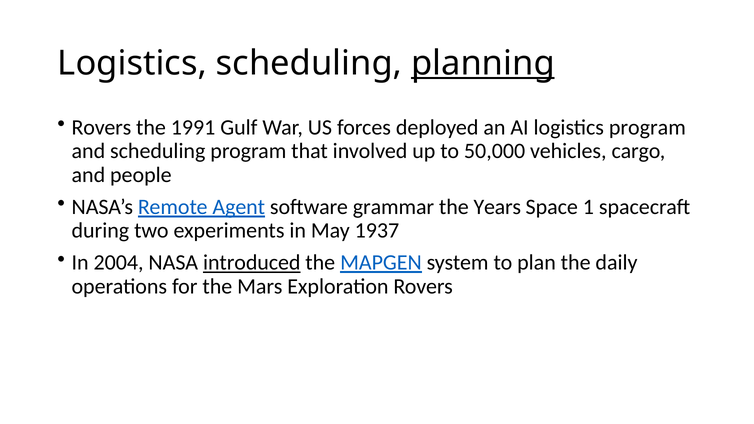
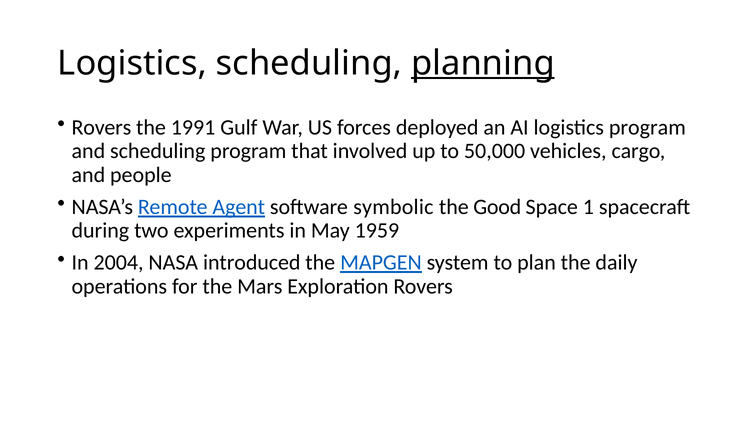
grammar: grammar -> symbolic
Years: Years -> Good
1937: 1937 -> 1959
introduced underline: present -> none
